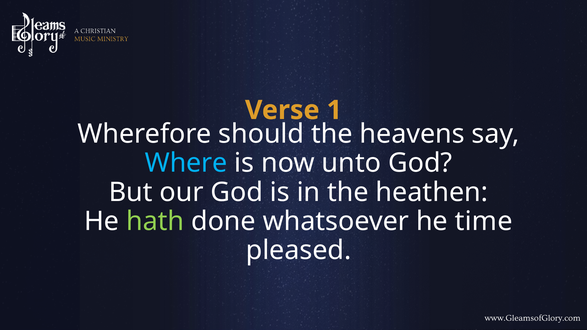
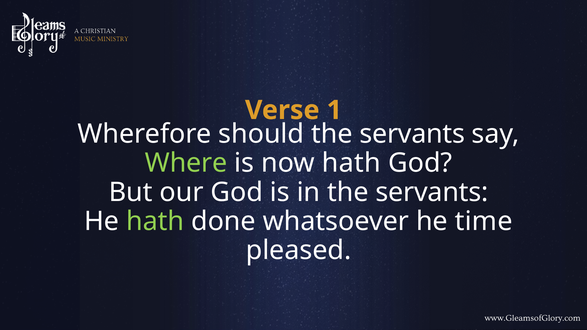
should the heavens: heavens -> servants
Where colour: light blue -> light green
now unto: unto -> hath
in the heathen: heathen -> servants
